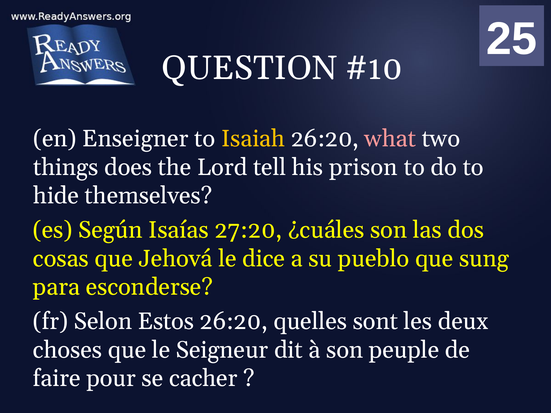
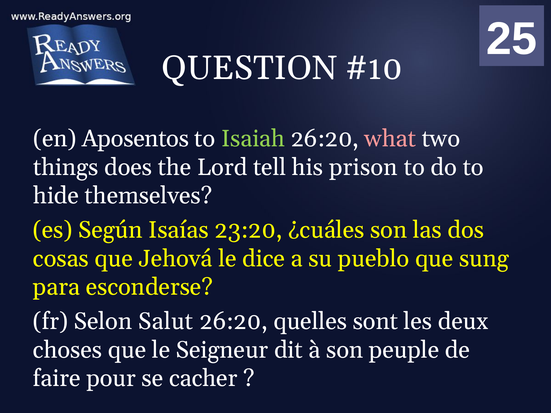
Enseigner: Enseigner -> Aposentos
Isaiah colour: yellow -> light green
27:20: 27:20 -> 23:20
Estos: Estos -> Salut
